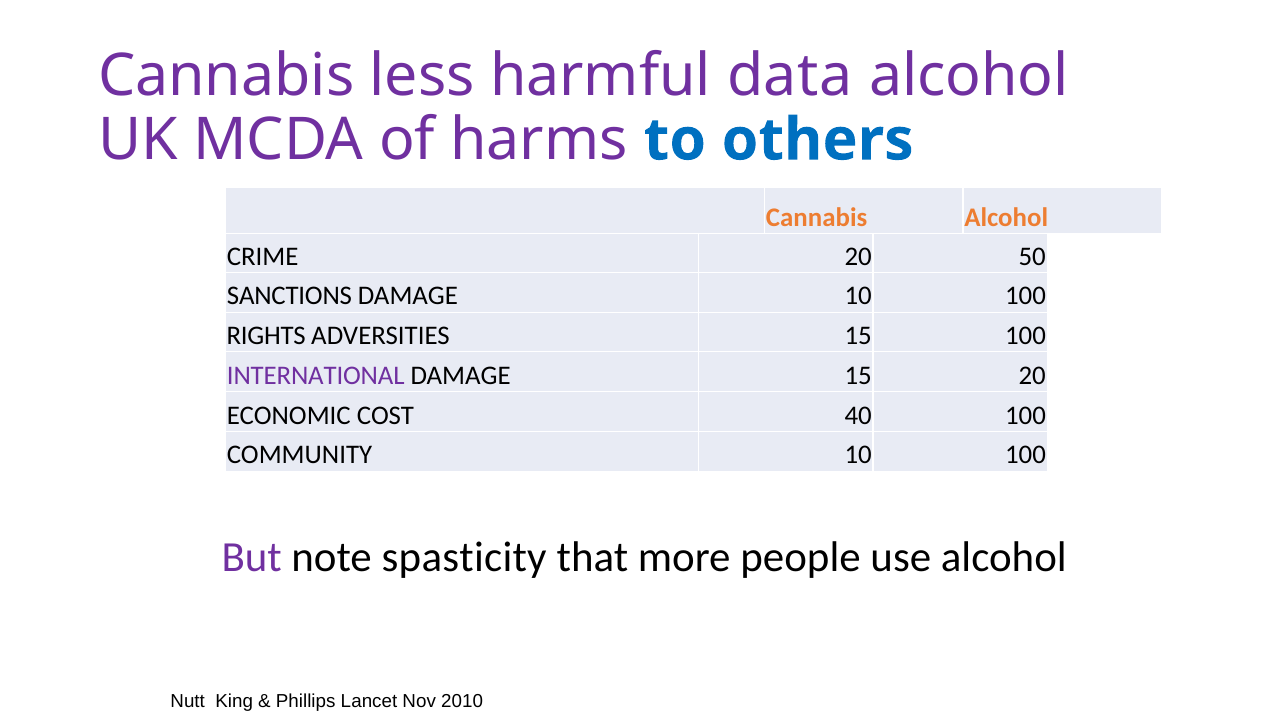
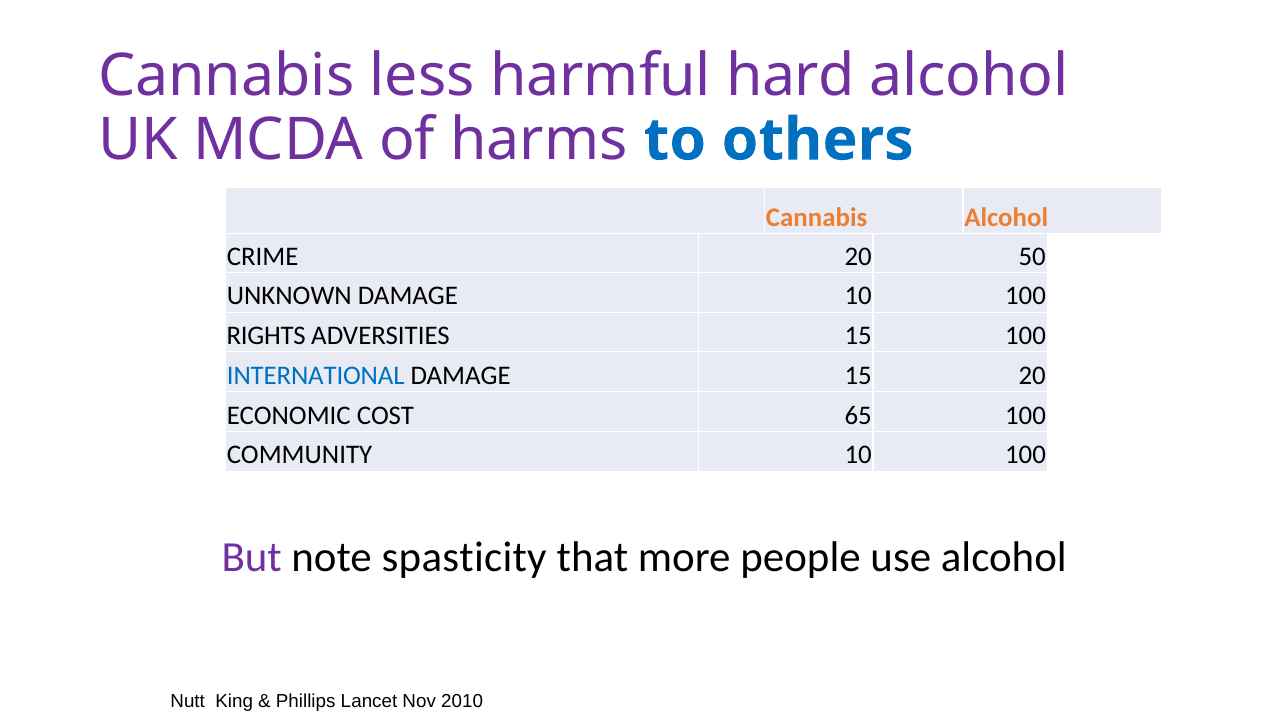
data: data -> hard
SANCTIONS: SANCTIONS -> UNKNOWN
INTERNATIONAL colour: purple -> blue
40: 40 -> 65
